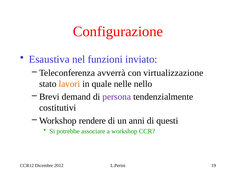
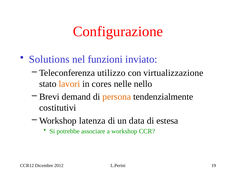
Esaustiva: Esaustiva -> Solutions
avverrà: avverrà -> utilizzo
quale: quale -> cores
persona colour: purple -> orange
rendere: rendere -> latenza
anni: anni -> data
questi: questi -> estesa
